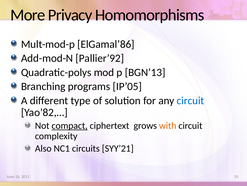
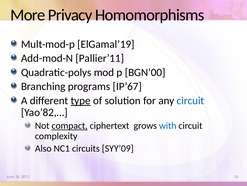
ElGamal’86: ElGamal’86 -> ElGamal’19
Pallier’92: Pallier’92 -> Pallier’11
BGN’13: BGN’13 -> BGN’00
IP’05: IP’05 -> IP’67
type underline: none -> present
with colour: orange -> blue
SYY’21: SYY’21 -> SYY’09
